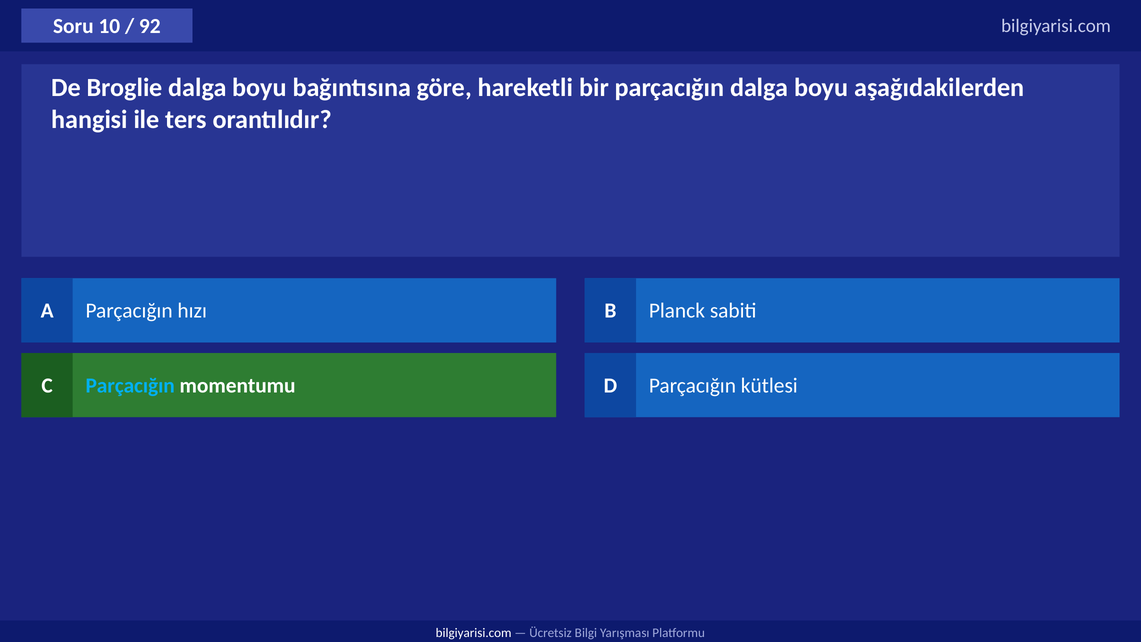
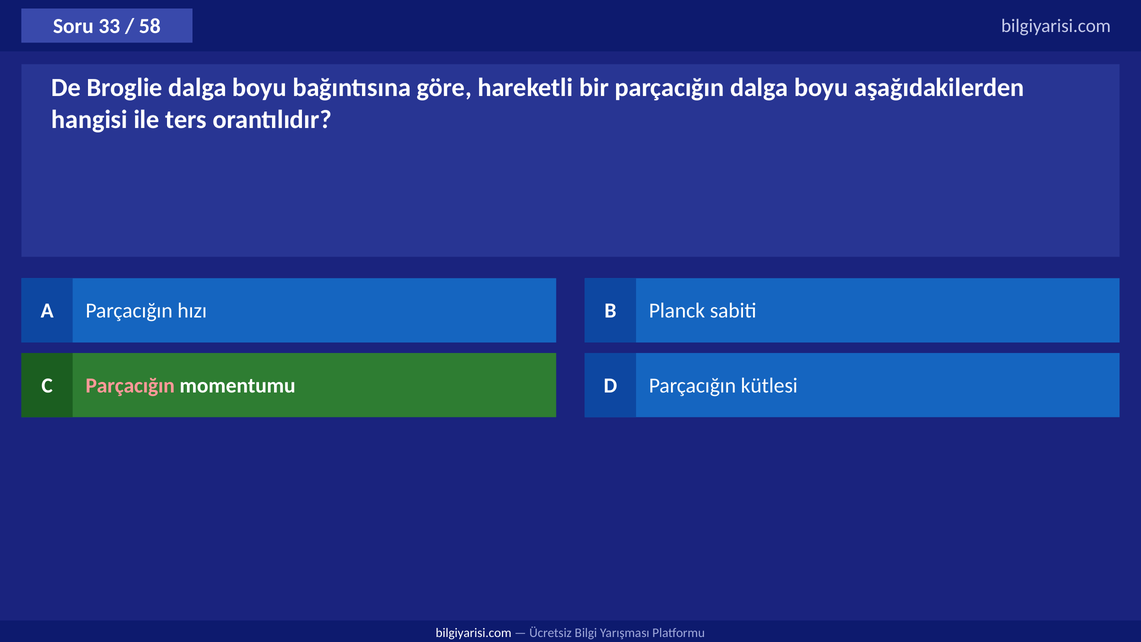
10: 10 -> 33
92: 92 -> 58
Parçacığın at (130, 385) colour: light blue -> pink
